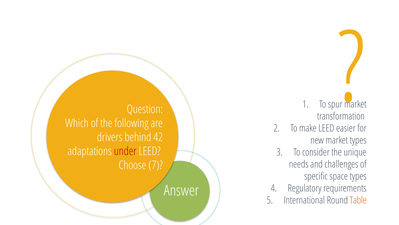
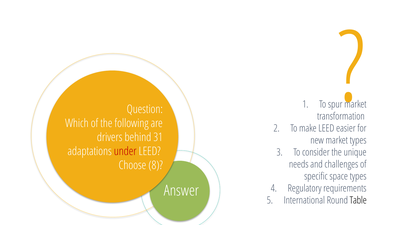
42: 42 -> 31
7: 7 -> 8
Table colour: orange -> black
